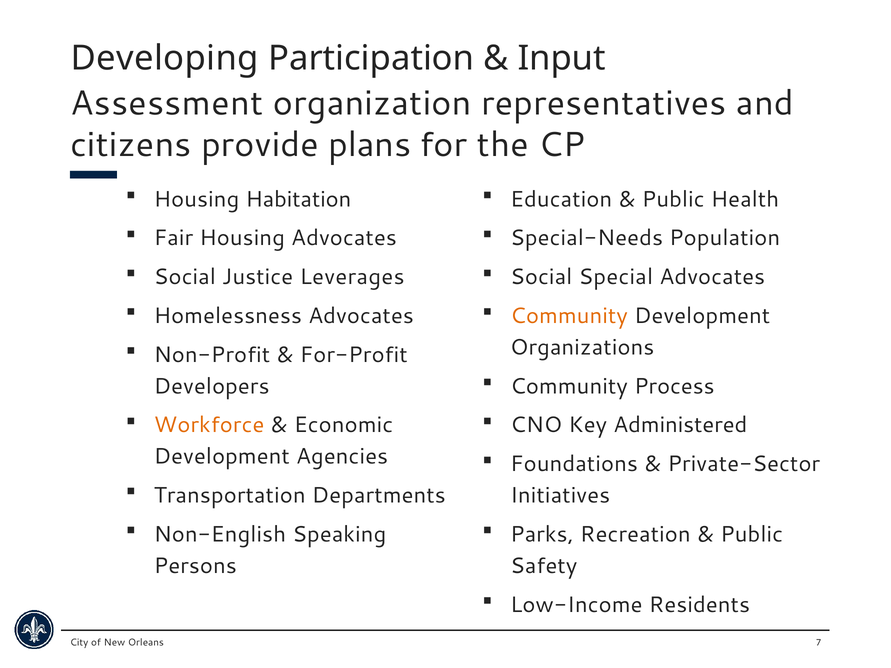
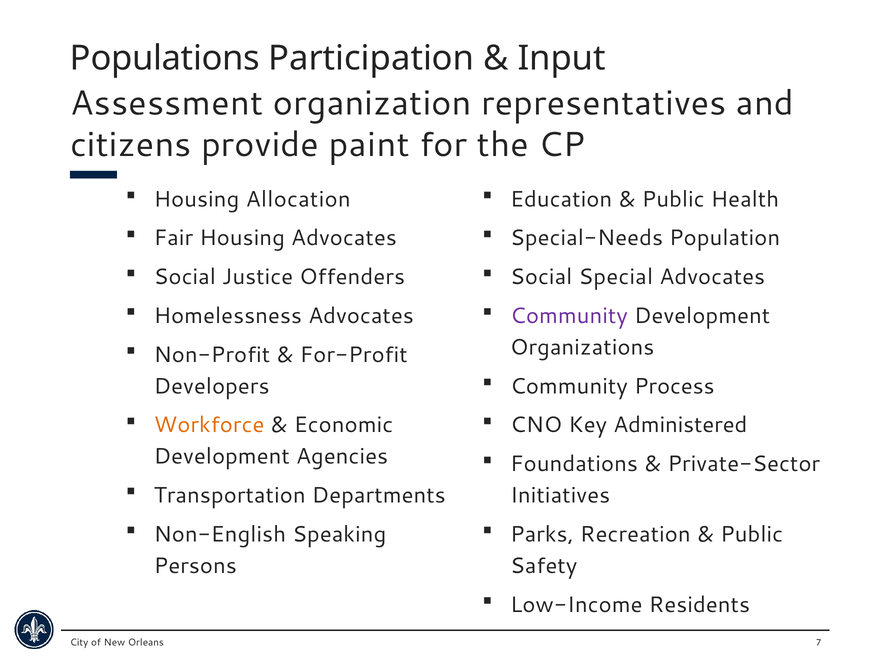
Developing: Developing -> Populations
plans: plans -> paint
Habitation: Habitation -> Allocation
Leverages: Leverages -> Offenders
Community at (569, 316) colour: orange -> purple
